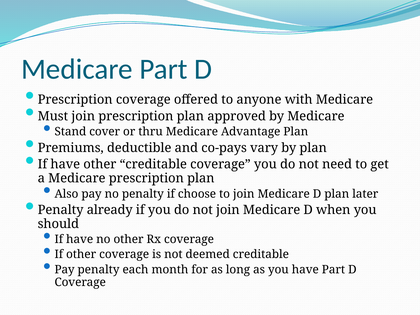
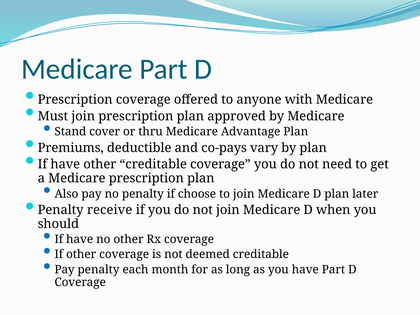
already: already -> receive
